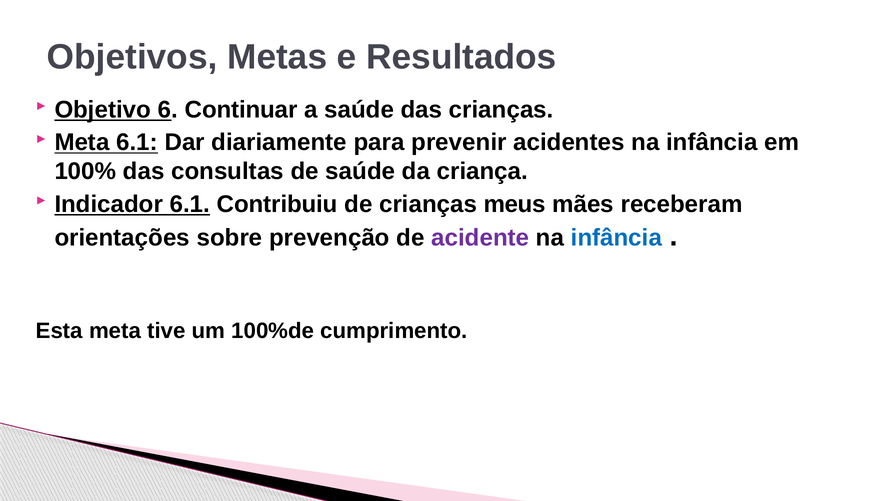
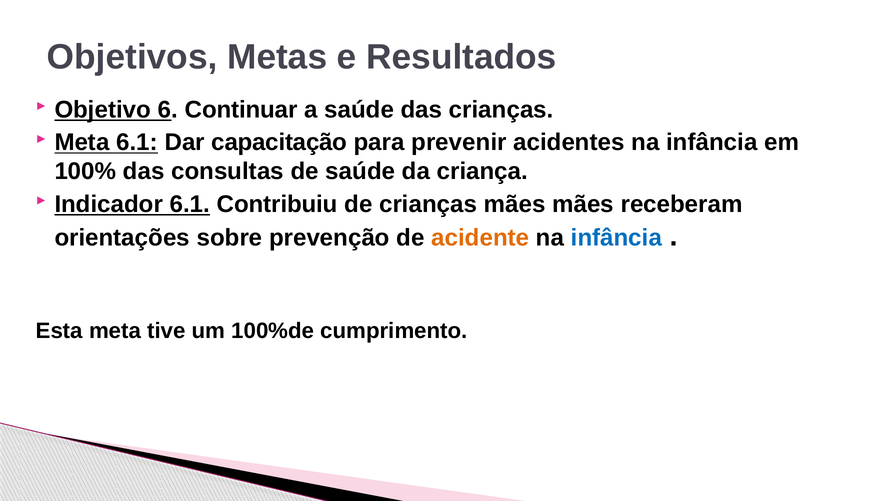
diariamente: diariamente -> capacitação
crianças meus: meus -> mães
acidente colour: purple -> orange
